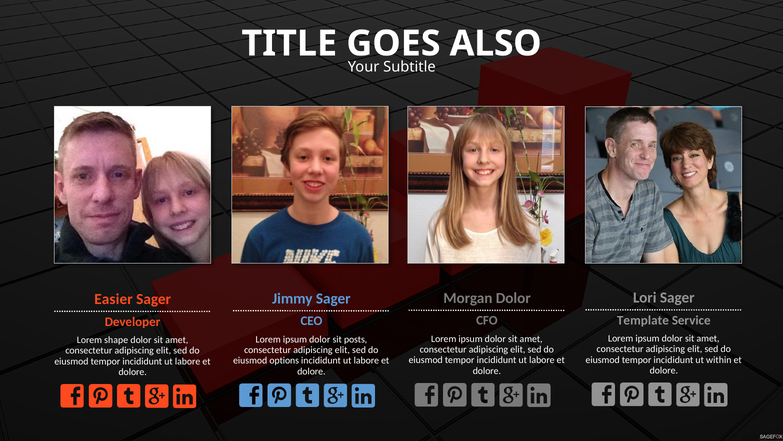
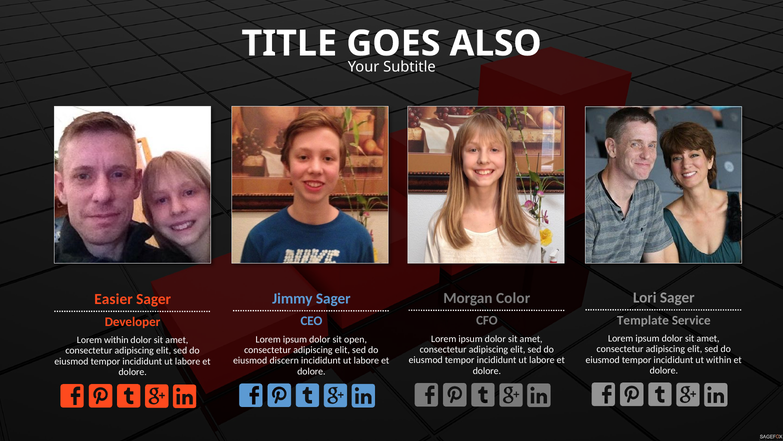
Morgan Dolor: Dolor -> Color
posts: posts -> open
Lorem shape: shape -> within
options: options -> discern
